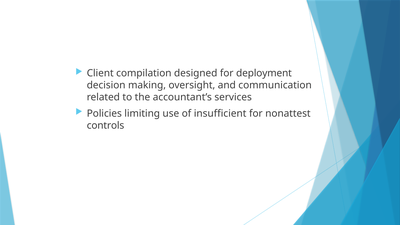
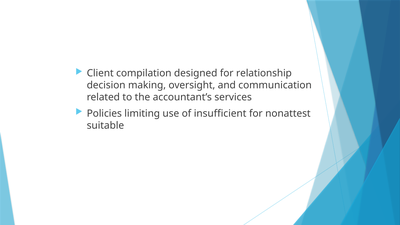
deployment: deployment -> relationship
controls: controls -> suitable
